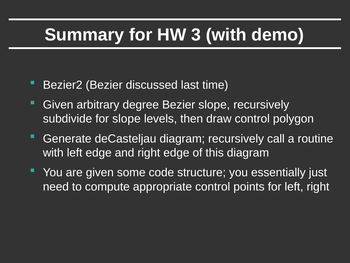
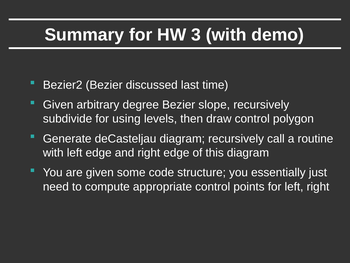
for slope: slope -> using
